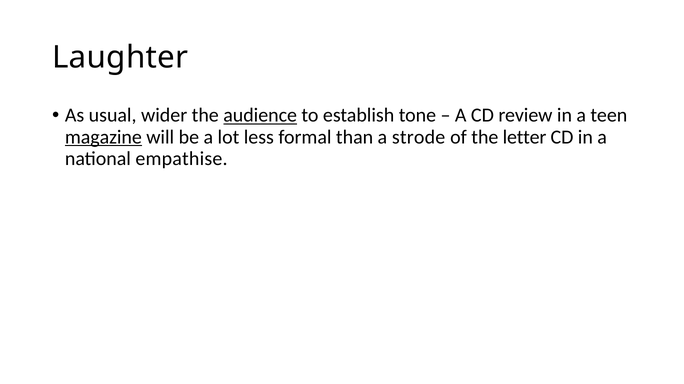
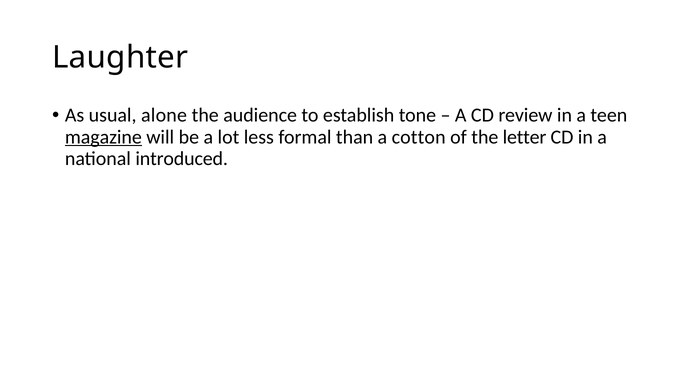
wider: wider -> alone
audience underline: present -> none
strode: strode -> cotton
empathise: empathise -> introduced
